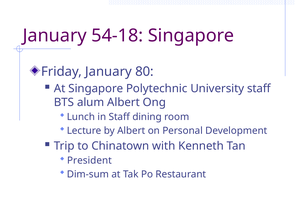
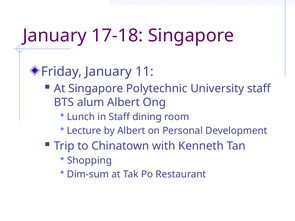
54-18: 54-18 -> 17-18
80: 80 -> 11
President: President -> Shopping
